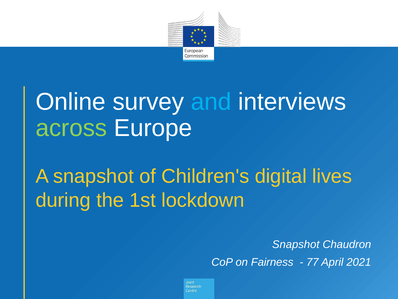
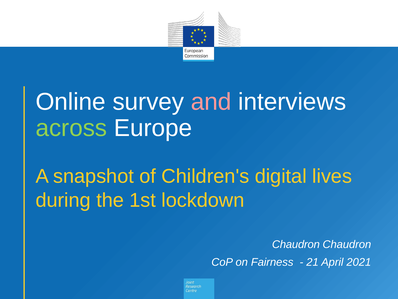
and colour: light blue -> pink
Snapshot at (296, 244): Snapshot -> Chaudron
77: 77 -> 21
